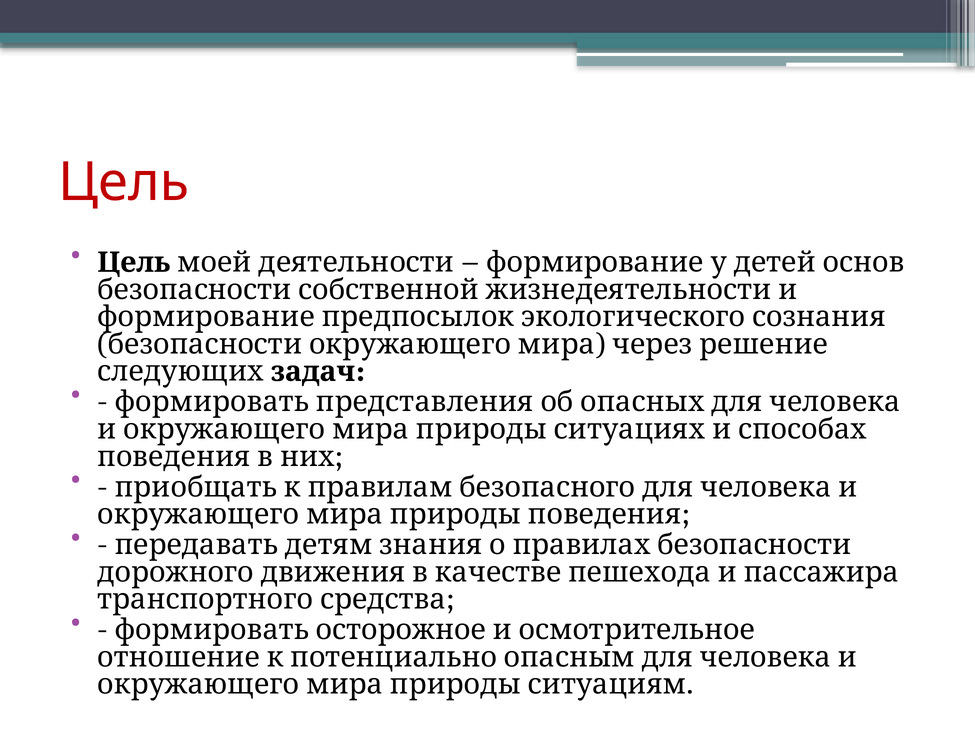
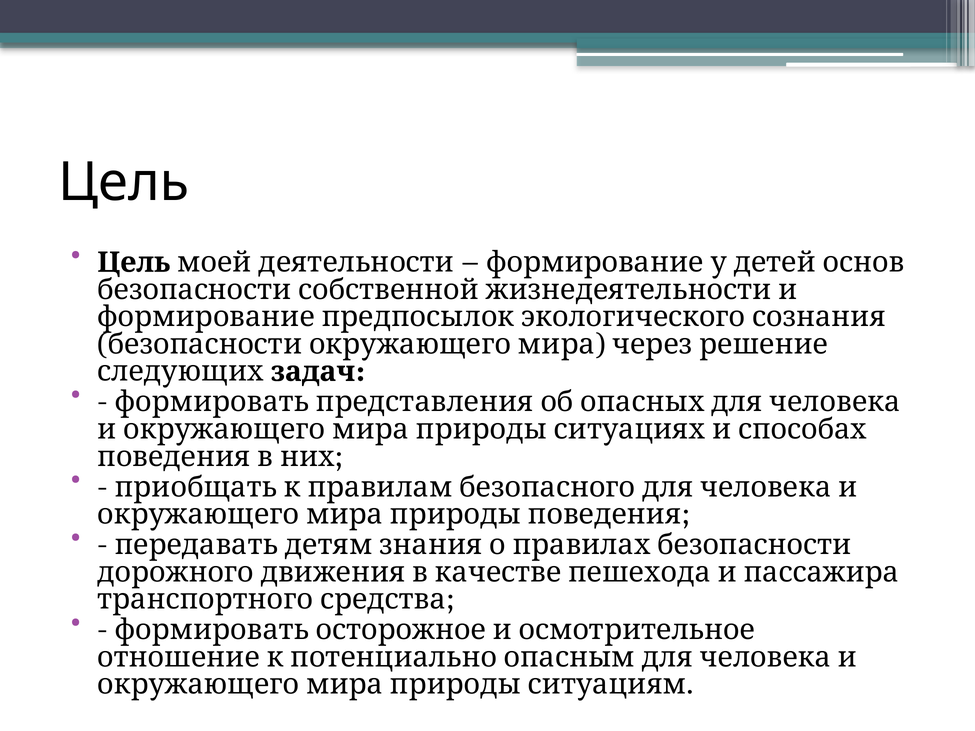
Цель at (124, 183) colour: red -> black
